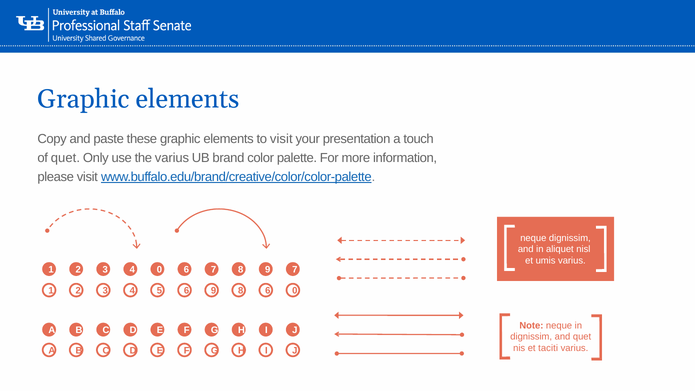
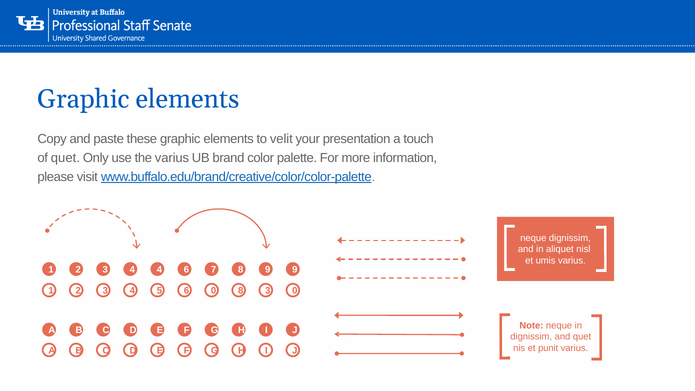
to visit: visit -> velit
4 0: 0 -> 4
9 7: 7 -> 9
6 9: 9 -> 0
8 6: 6 -> 3
taciti: taciti -> punit
